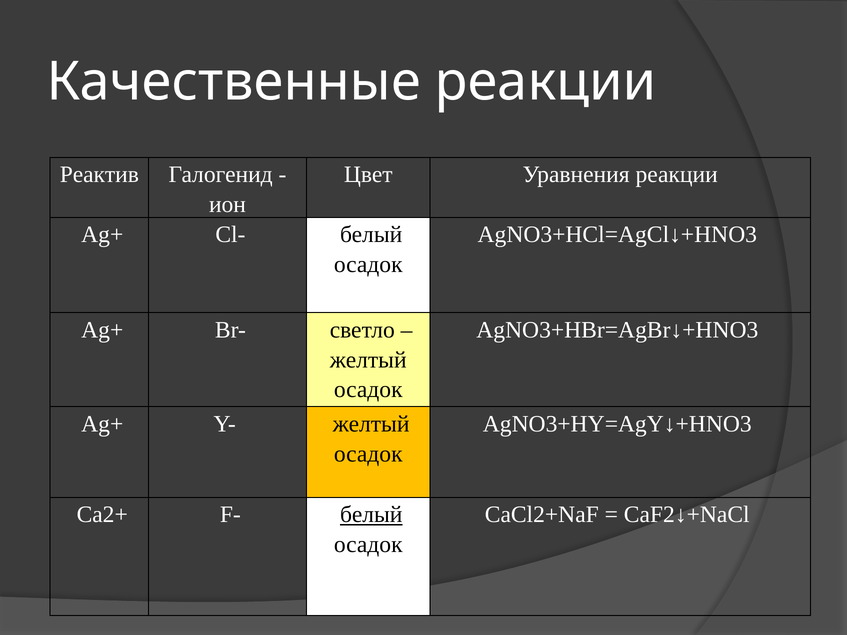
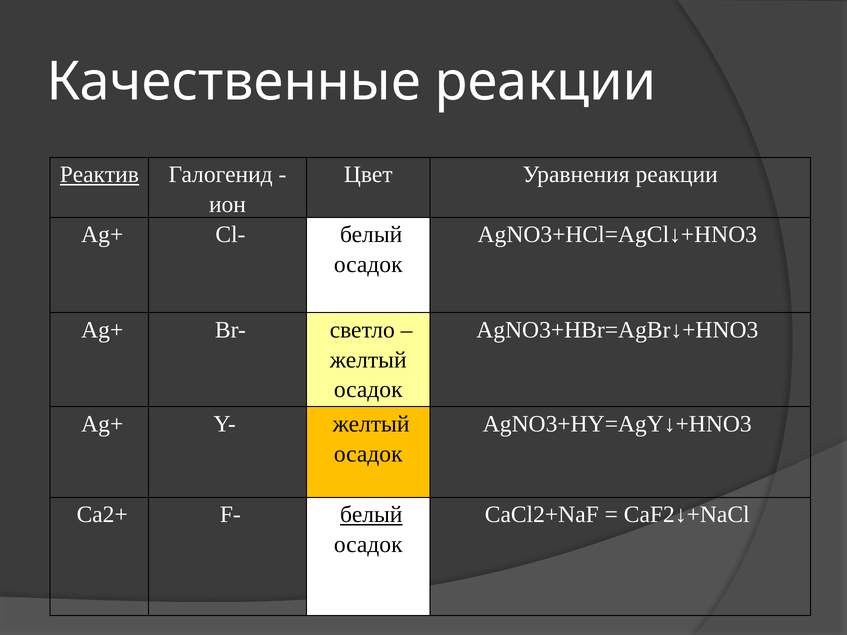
Реактив underline: none -> present
